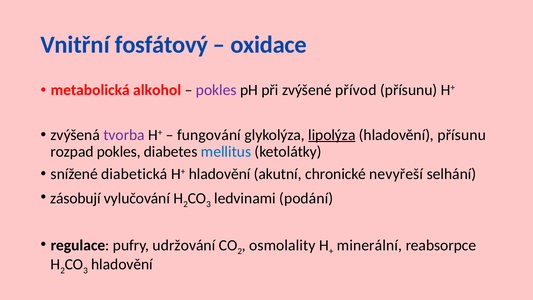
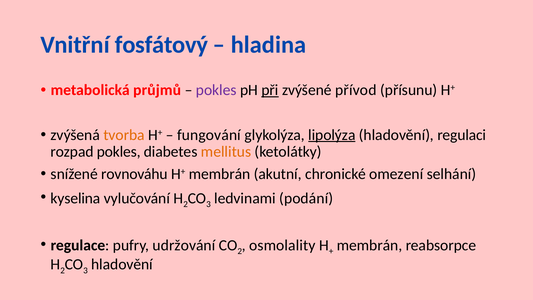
oxidace: oxidace -> hladina
alkohol: alkohol -> průjmů
při underline: none -> present
tvorba colour: purple -> orange
hladovění přísunu: přísunu -> regulaci
mellitus colour: blue -> orange
diabetická: diabetická -> rovnováhu
H+ hladovění: hladovění -> membrán
nevyřeší: nevyřeší -> omezení
zásobují: zásobují -> kyselina
minerální at (369, 245): minerální -> membrán
